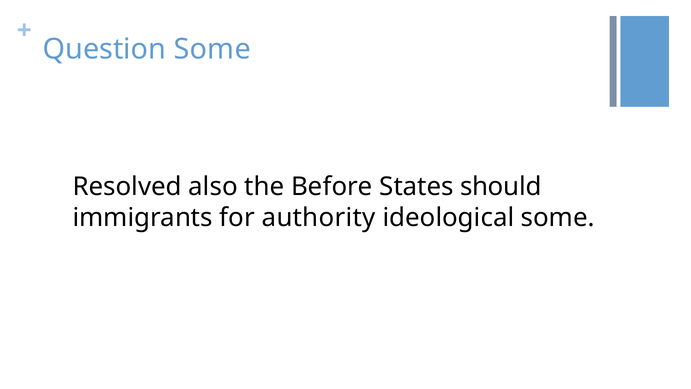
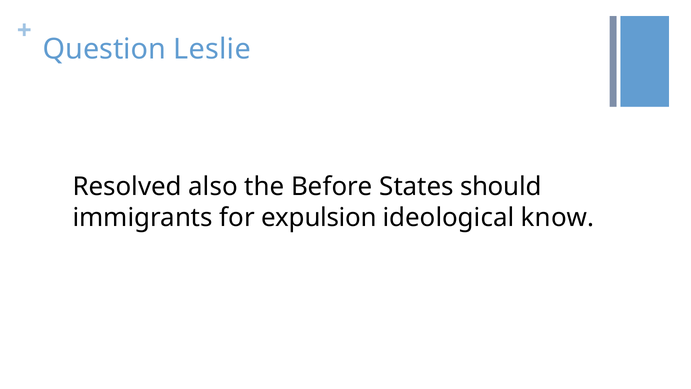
Question Some: Some -> Leslie
authority: authority -> expulsion
ideological some: some -> know
